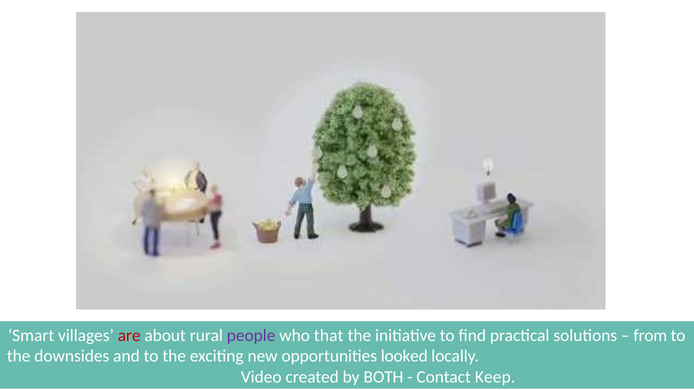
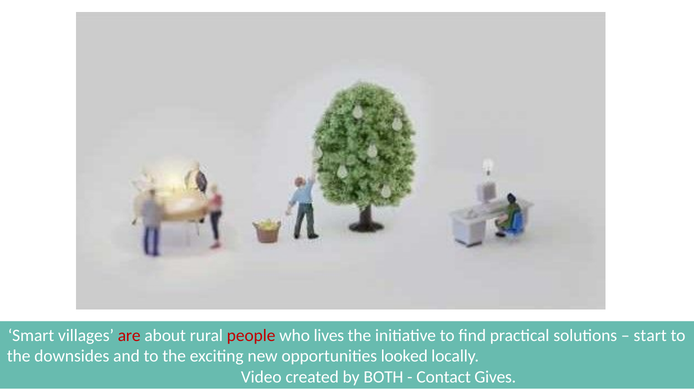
people colour: purple -> red
that: that -> lives
from: from -> start
Keep: Keep -> Gives
